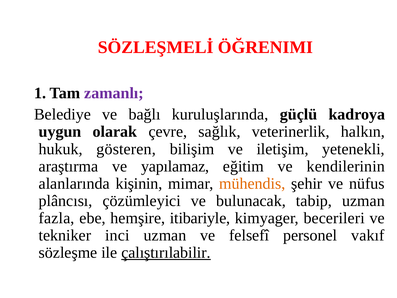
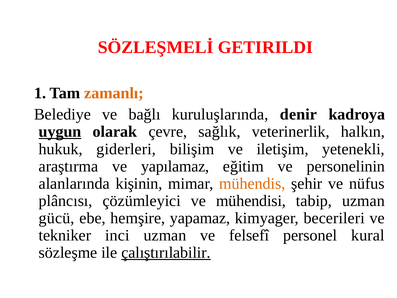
ÖĞRENIMI: ÖĞRENIMI -> GETIRILDI
zamanlı colour: purple -> orange
güçlü: güçlü -> denir
uygun underline: none -> present
gösteren: gösteren -> giderleri
kendilerinin: kendilerinin -> personelinin
bulunacak: bulunacak -> mühendisi
fazla: fazla -> gücü
itibariyle: itibariyle -> yapamaz
vakıf: vakıf -> kural
